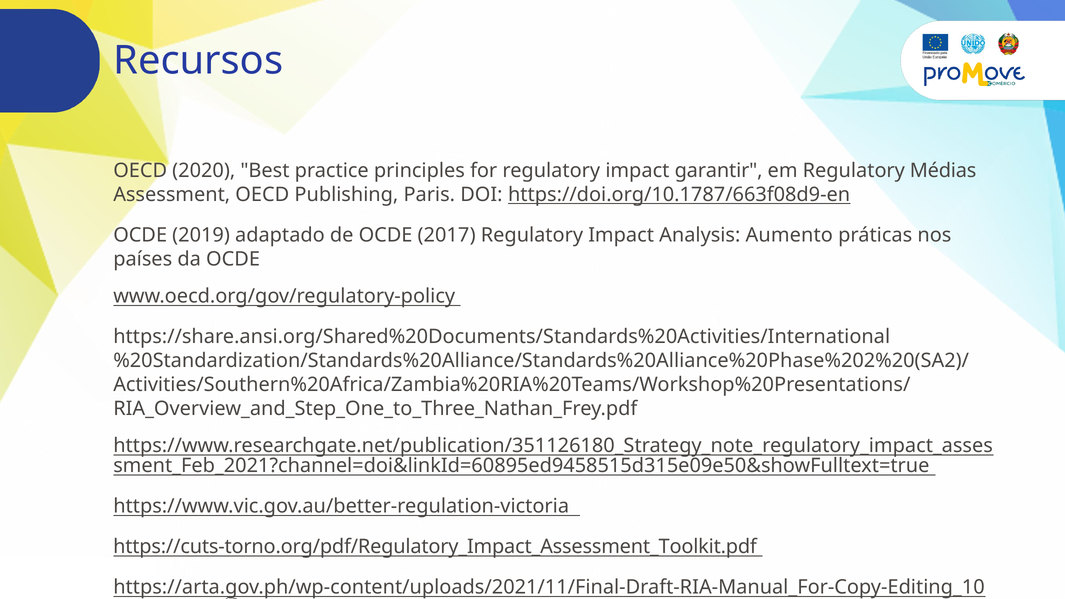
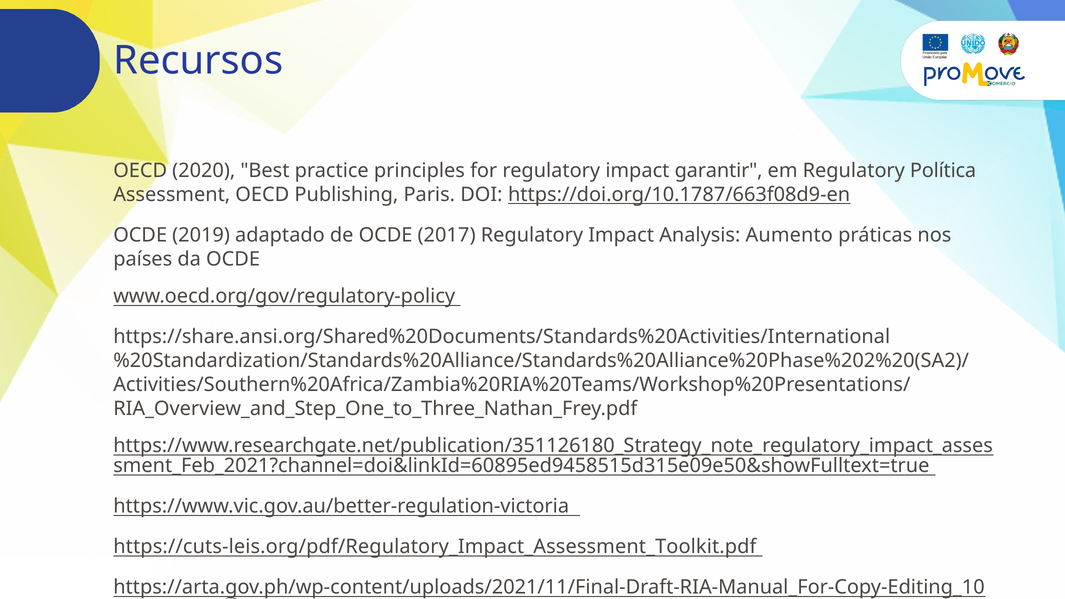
Médias: Médias -> Política
https://cuts-torno.org/pdf/Regulatory_Impact_Assessment_Toolkit.pdf: https://cuts-torno.org/pdf/Regulatory_Impact_Assessment_Toolkit.pdf -> https://cuts-leis.org/pdf/Regulatory_Impact_Assessment_Toolkit.pdf
